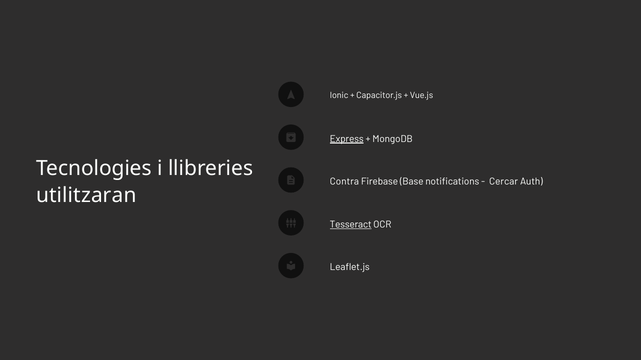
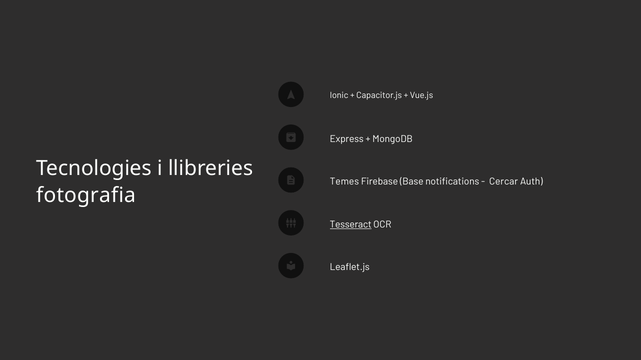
Express underline: present -> none
Contra: Contra -> Temes
utilitzaran: utilitzaran -> fotografia
